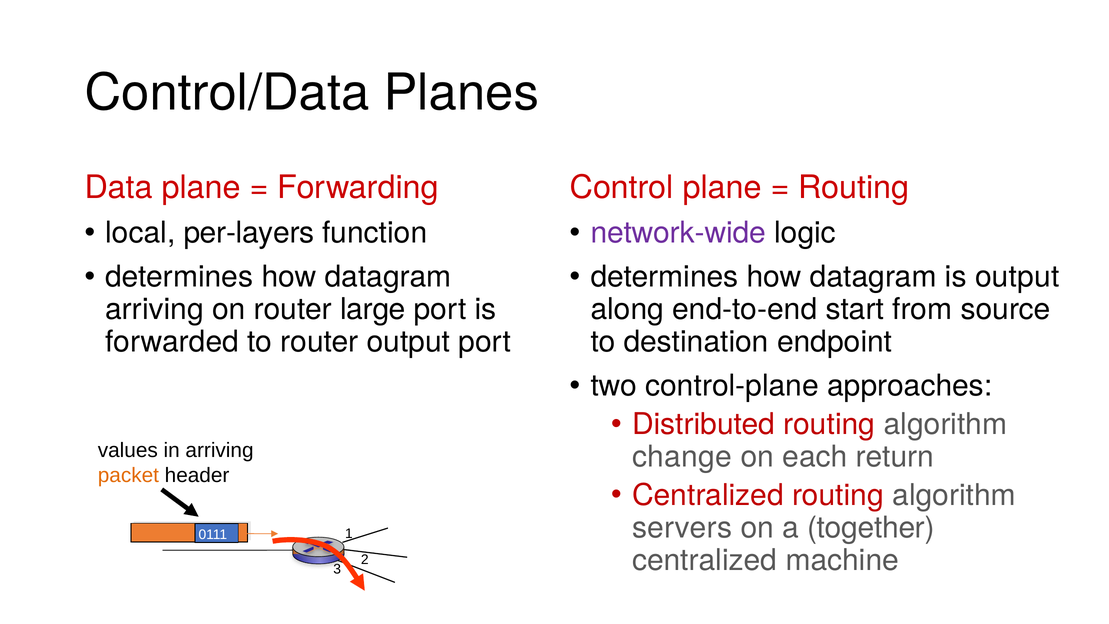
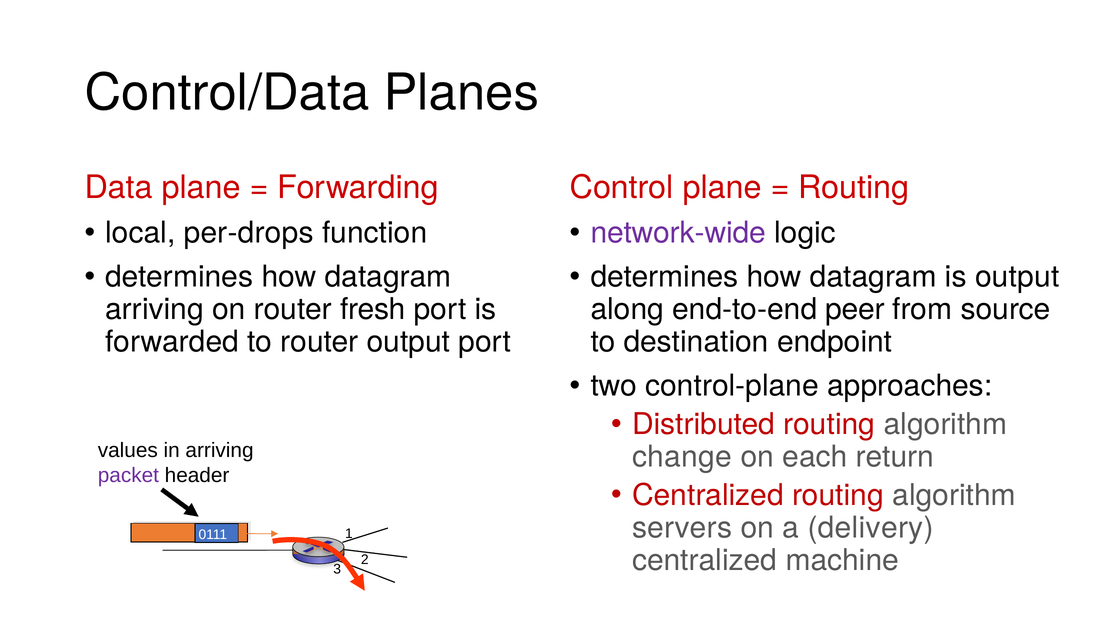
per-layers: per-layers -> per-drops
large: large -> fresh
start: start -> peer
packet colour: orange -> purple
together: together -> delivery
